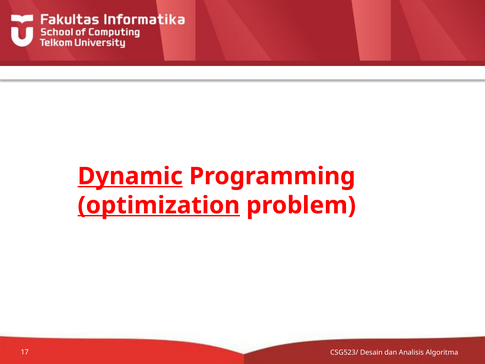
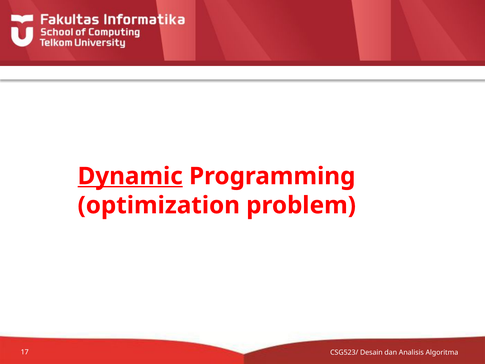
optimization underline: present -> none
